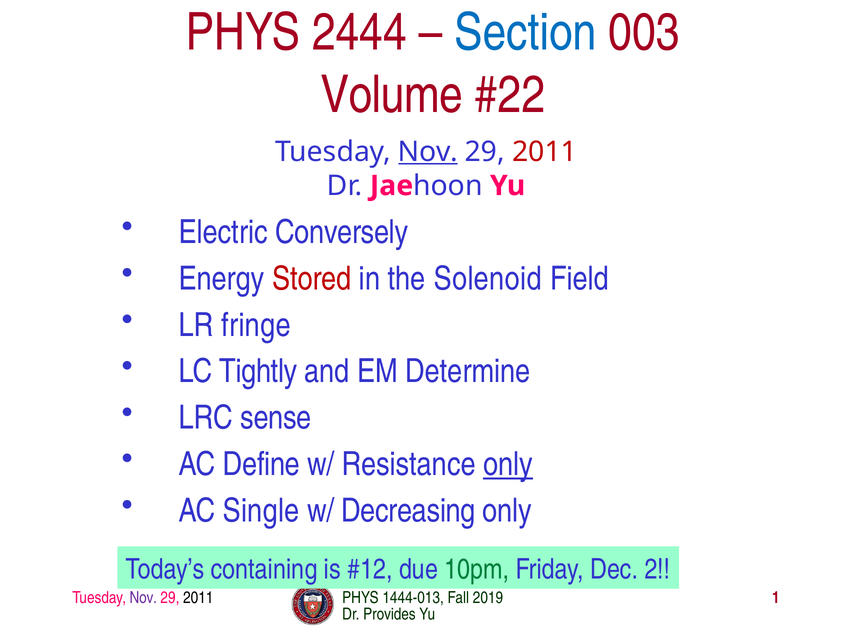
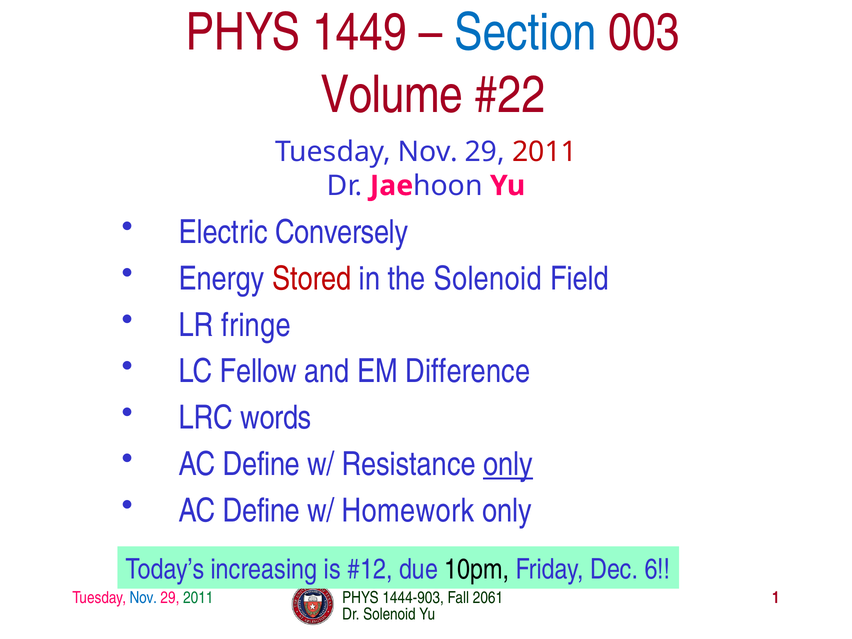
2444: 2444 -> 1449
Nov at (428, 152) underline: present -> none
Tightly: Tightly -> Fellow
Determine: Determine -> Difference
sense: sense -> words
Single at (261, 511): Single -> Define
Decreasing: Decreasing -> Homework
containing: containing -> increasing
10pm colour: green -> black
2: 2 -> 6
Nov at (143, 598) colour: purple -> blue
2011 at (198, 598) colour: black -> green
1444-013: 1444-013 -> 1444-903
2019: 2019 -> 2061
Dr Provides: Provides -> Solenoid
